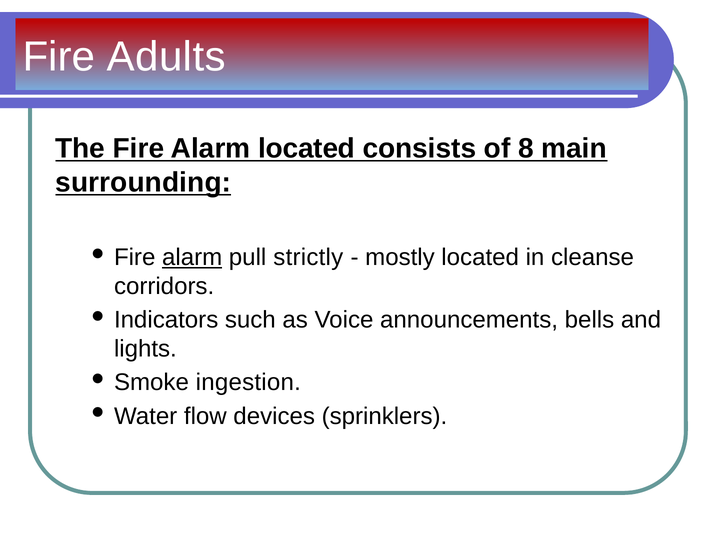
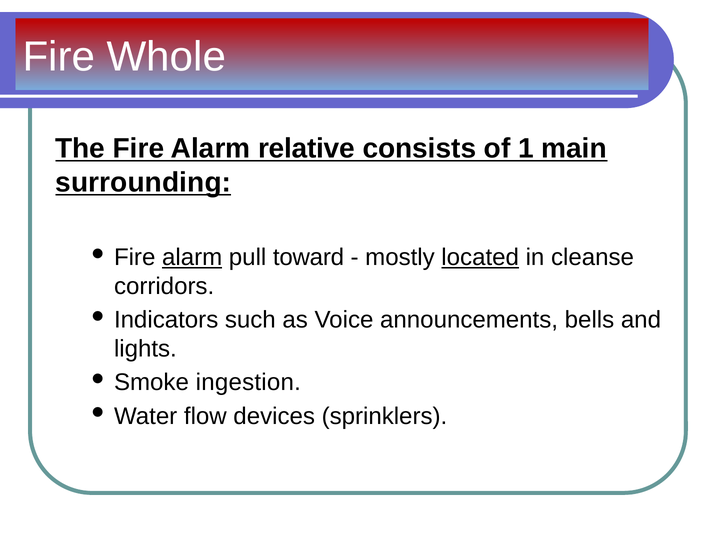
Adults: Adults -> Whole
Alarm located: located -> relative
8: 8 -> 1
strictly: strictly -> toward
located at (480, 258) underline: none -> present
